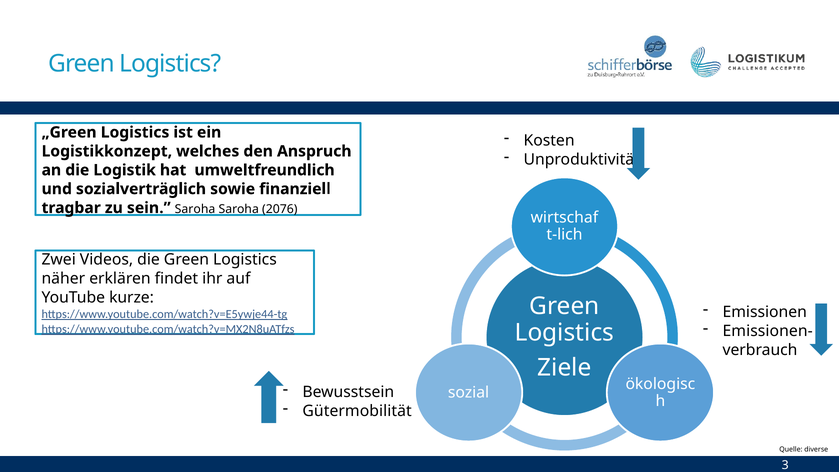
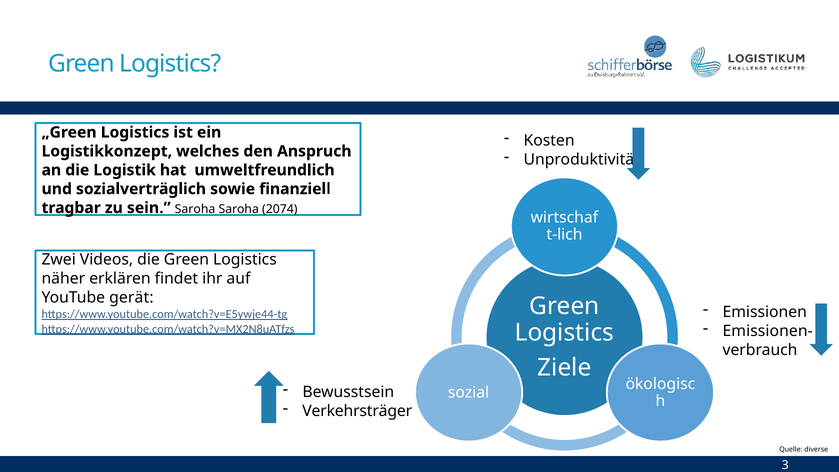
2076: 2076 -> 2074
kurze: kurze -> gerät
Gütermobilität: Gütermobilität -> Verkehrsträger
